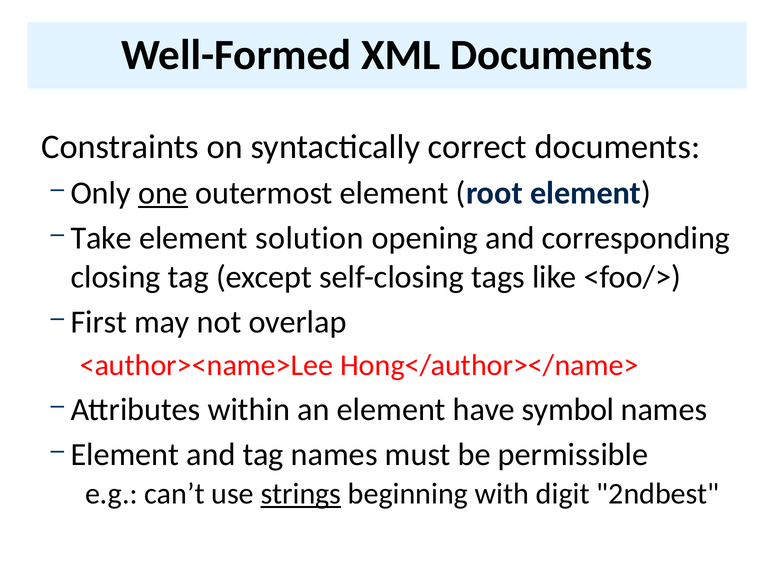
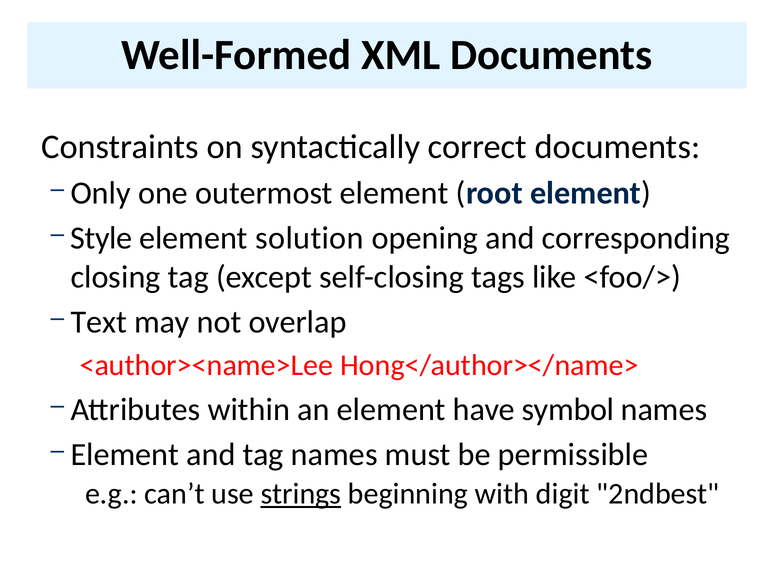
one underline: present -> none
Take: Take -> Style
First: First -> Text
